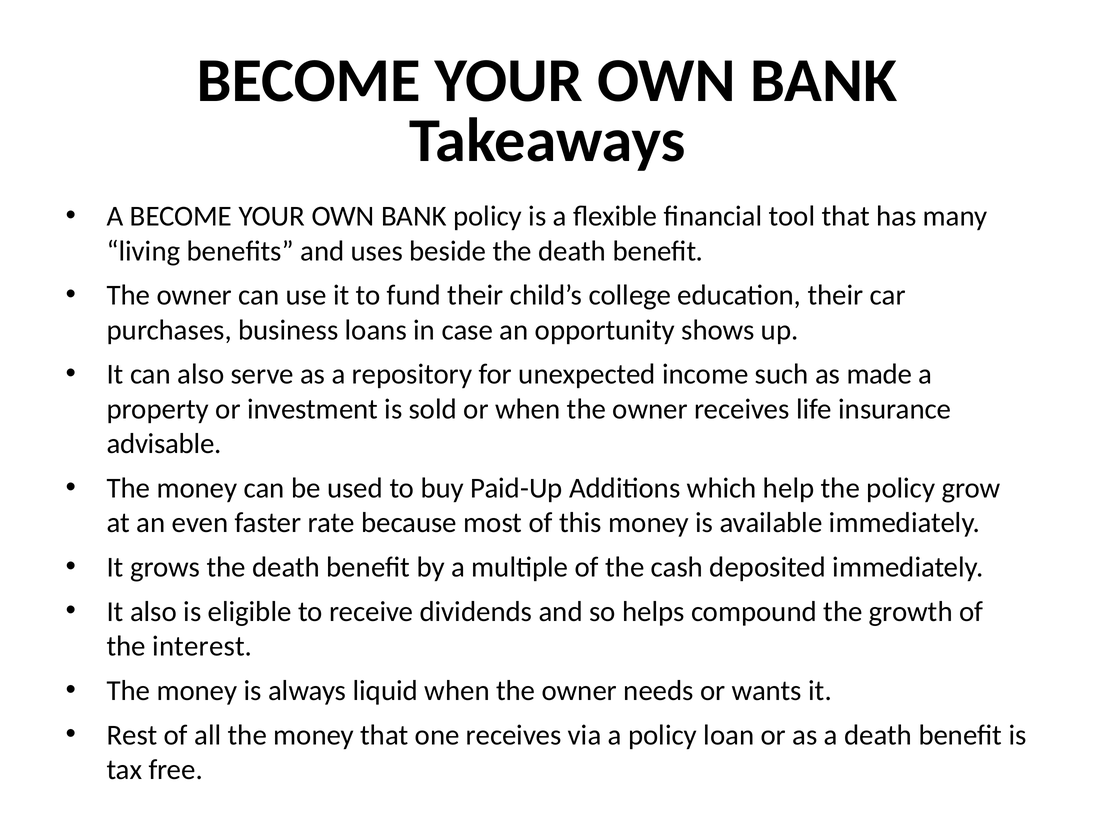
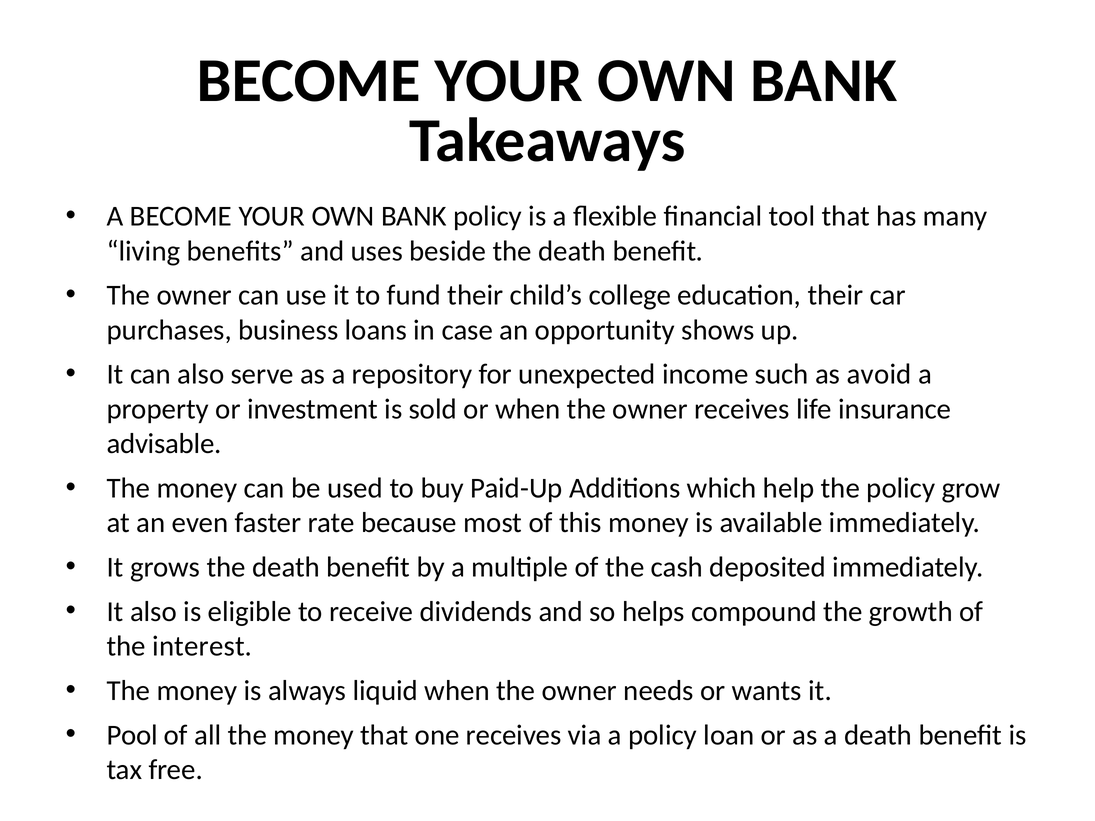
made: made -> avoid
Rest: Rest -> Pool
